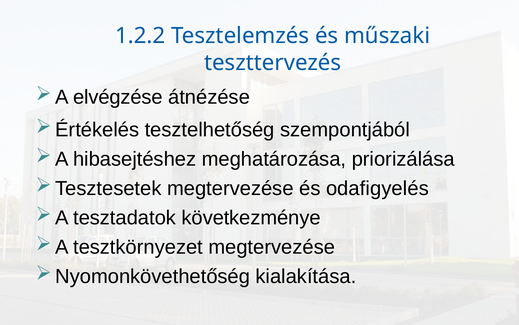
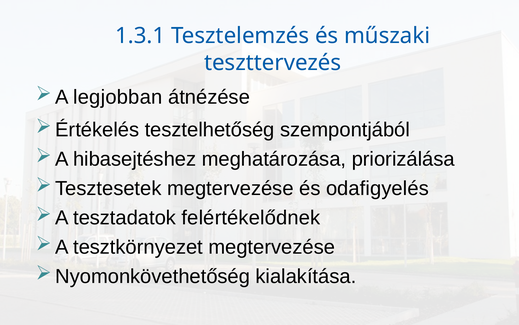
1.2.2: 1.2.2 -> 1.3.1
elvégzése: elvégzése -> legjobban
következménye: következménye -> felértékelődnek
